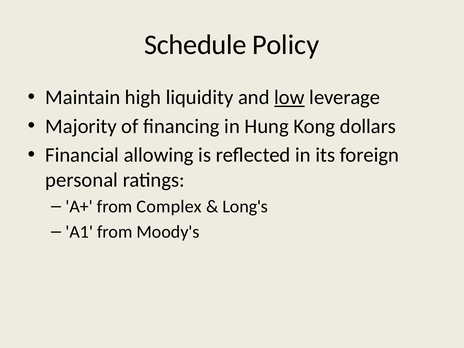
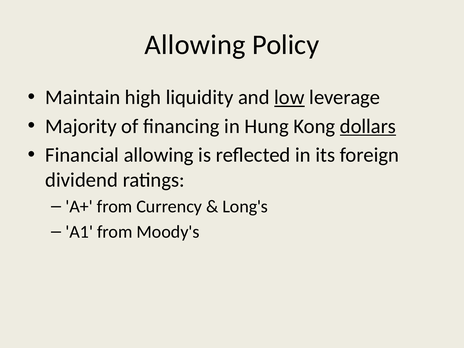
Schedule at (195, 45): Schedule -> Allowing
dollars underline: none -> present
personal: personal -> dividend
Complex: Complex -> Currency
